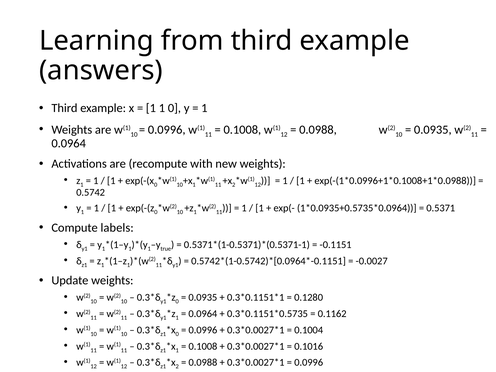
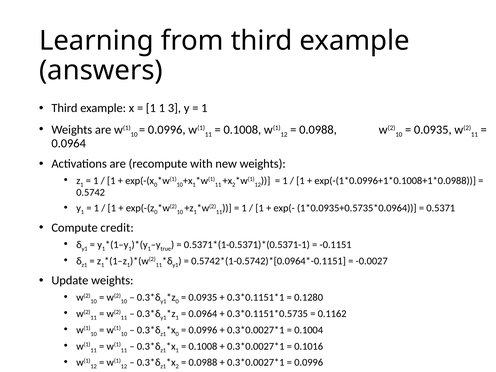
1 0: 0 -> 3
labels: labels -> credit
